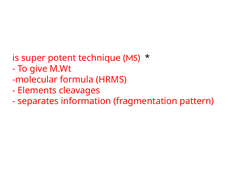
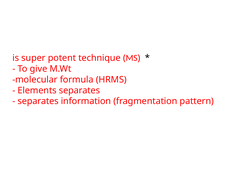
Elements cleavages: cleavages -> separates
